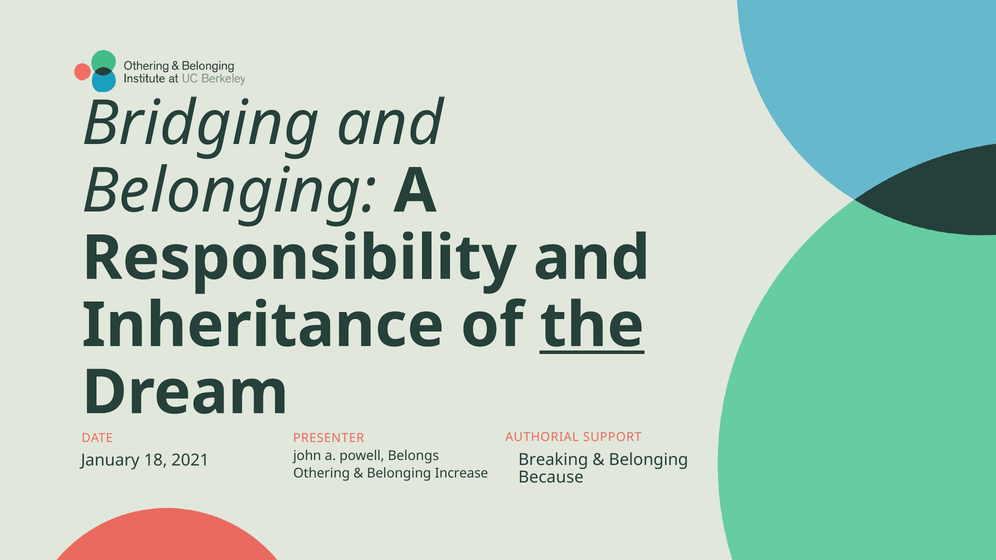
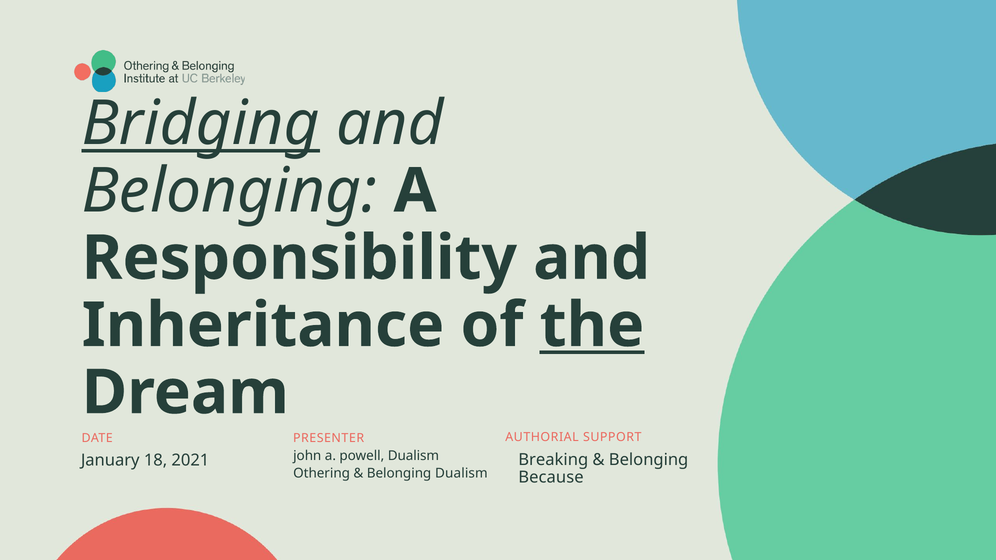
Bridging underline: none -> present
powell Belongs: Belongs -> Dualism
Belonging Increase: Increase -> Dualism
